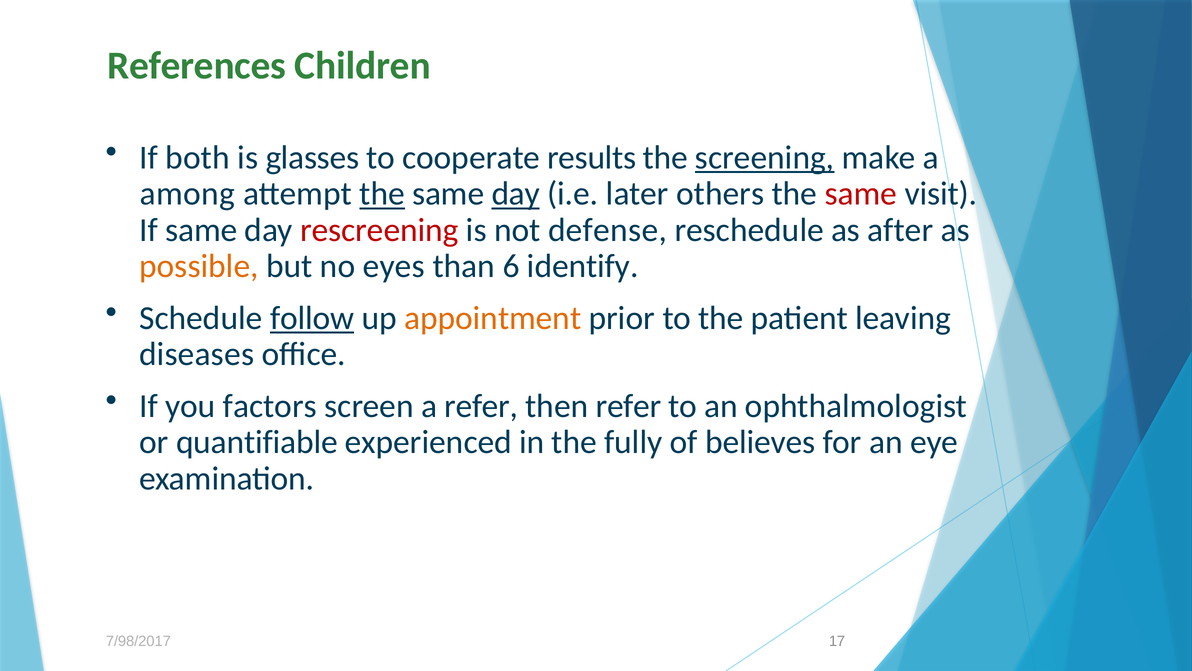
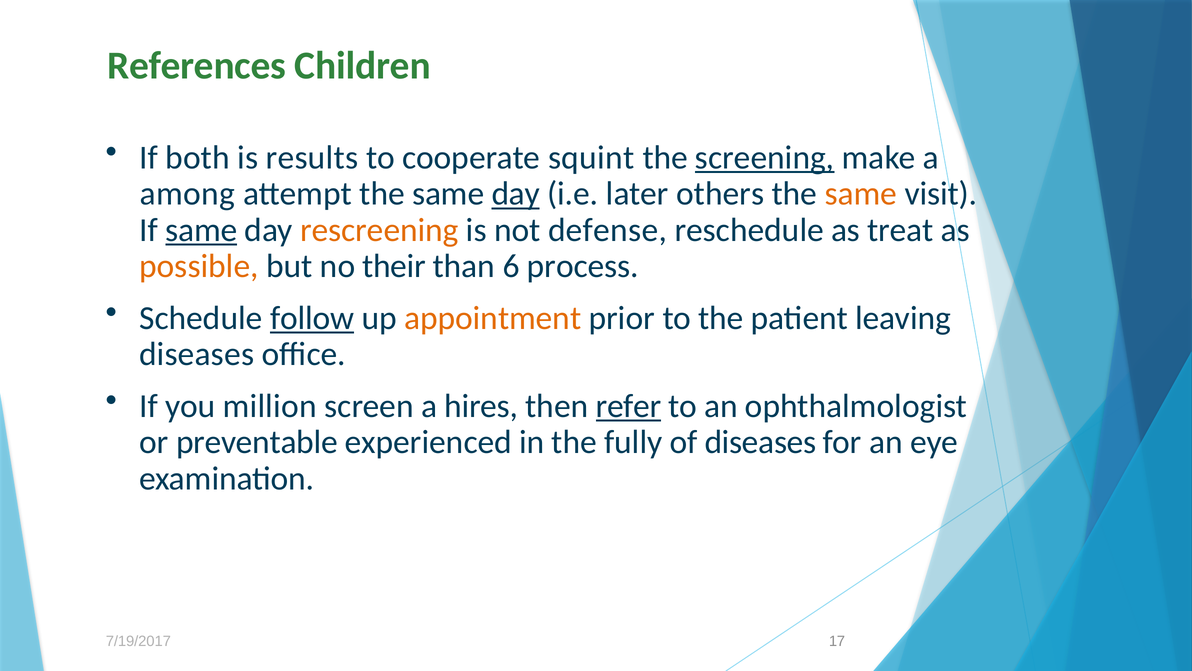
glasses: glasses -> results
results: results -> squint
the at (382, 194) underline: present -> none
same at (861, 194) colour: red -> orange
same at (201, 230) underline: none -> present
rescreening colour: red -> orange
after: after -> treat
eyes: eyes -> their
identify: identify -> process
factors: factors -> million
a refer: refer -> hires
refer at (629, 406) underline: none -> present
quantifiable: quantifiable -> preventable
of believes: believes -> diseases
7/98/2017: 7/98/2017 -> 7/19/2017
